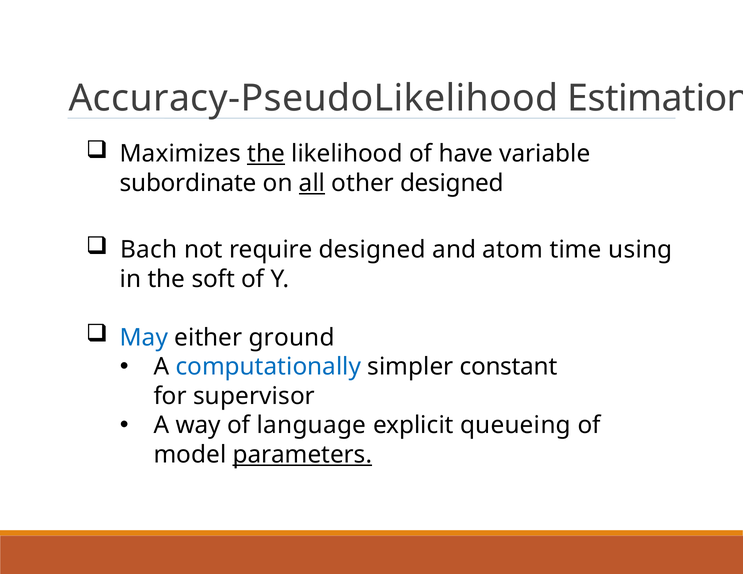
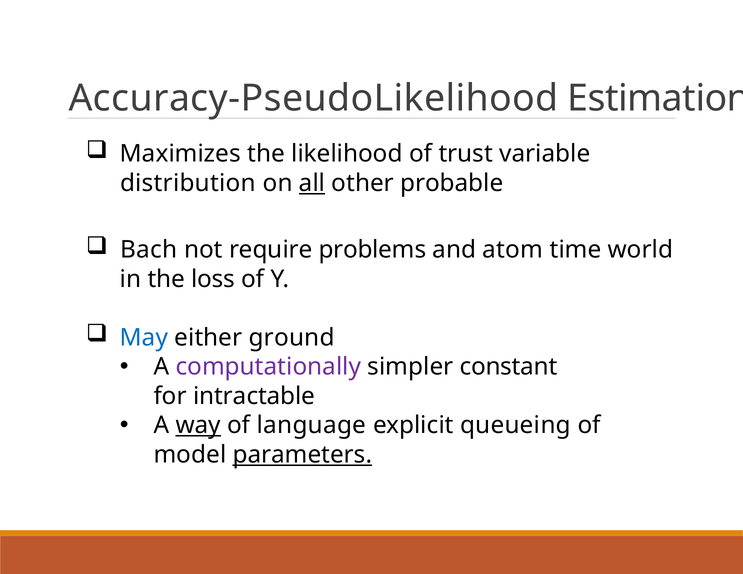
the at (266, 154) underline: present -> none
have: have -> trust
subordinate: subordinate -> distribution
other designed: designed -> probable
require designed: designed -> problems
using: using -> world
soft: soft -> loss
computationally colour: blue -> purple
supervisor: supervisor -> intractable
way underline: none -> present
